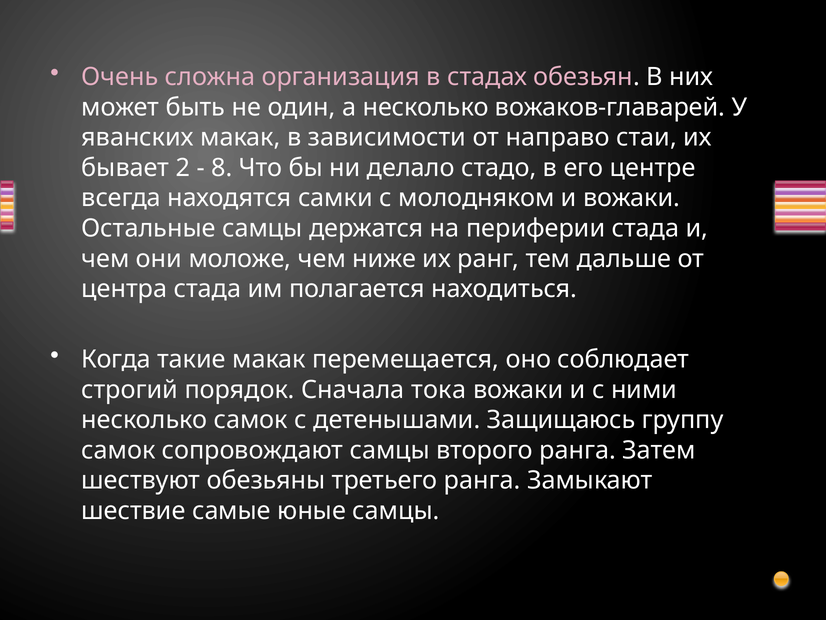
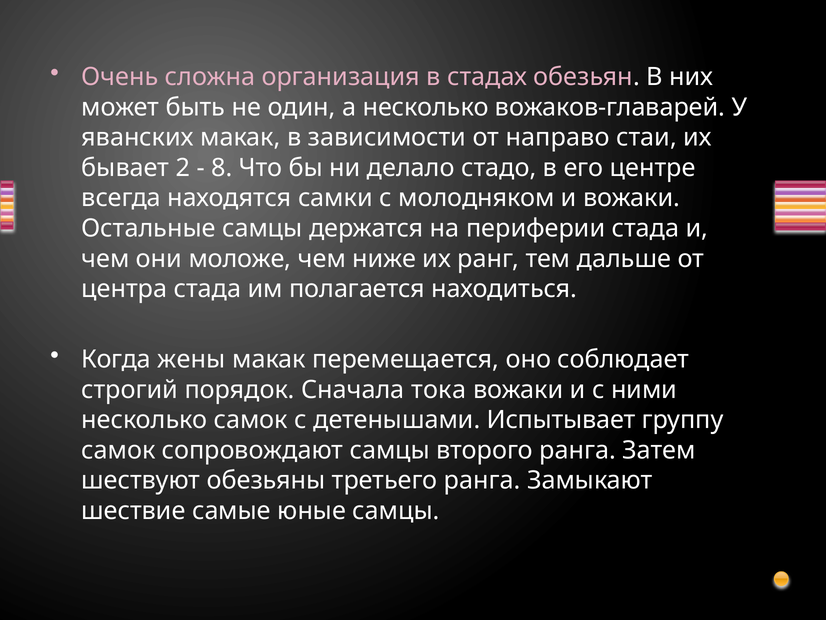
такие: такие -> жены
Защищаюсь: Защищаюсь -> Испытывает
